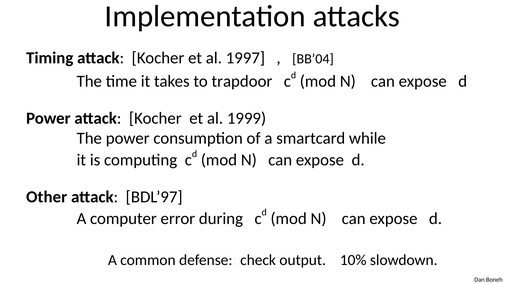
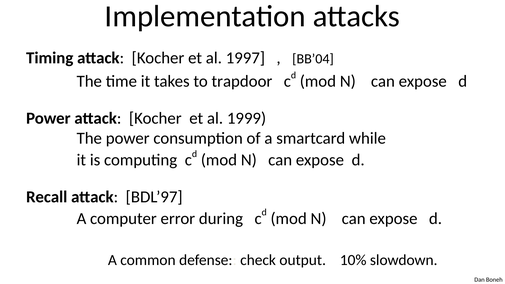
Other: Other -> Recall
